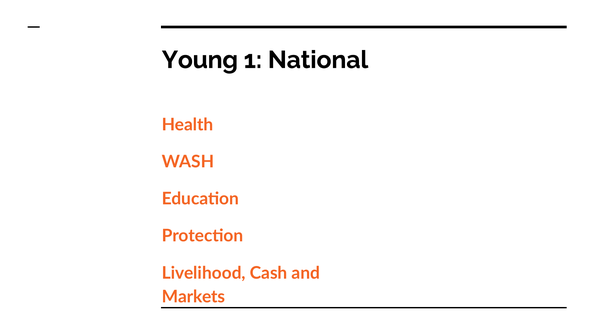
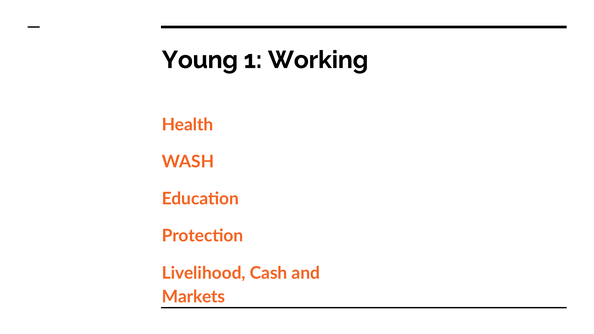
National: National -> Working
